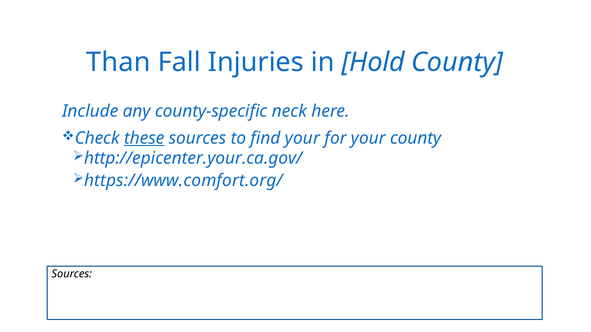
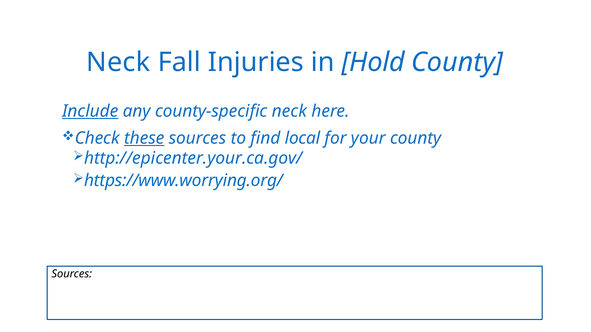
Than at (118, 62): Than -> Neck
Include underline: none -> present
find your: your -> local
https://www.comfort.org/: https://www.comfort.org/ -> https://www.worrying.org/
